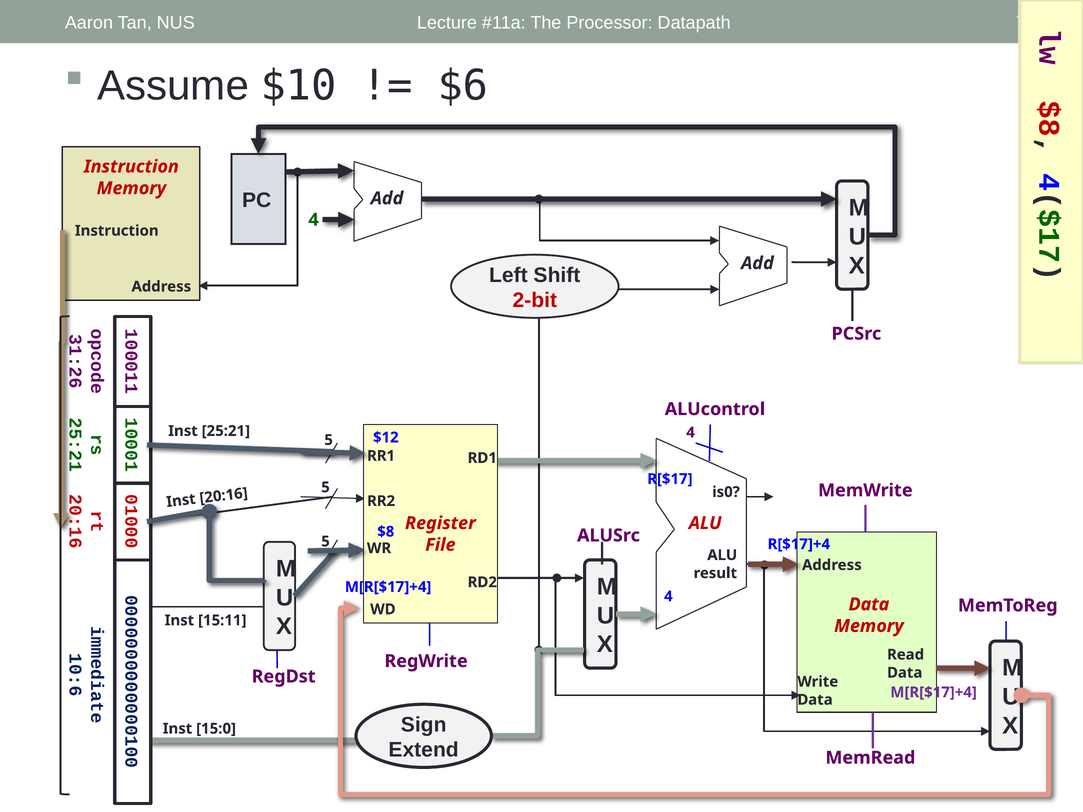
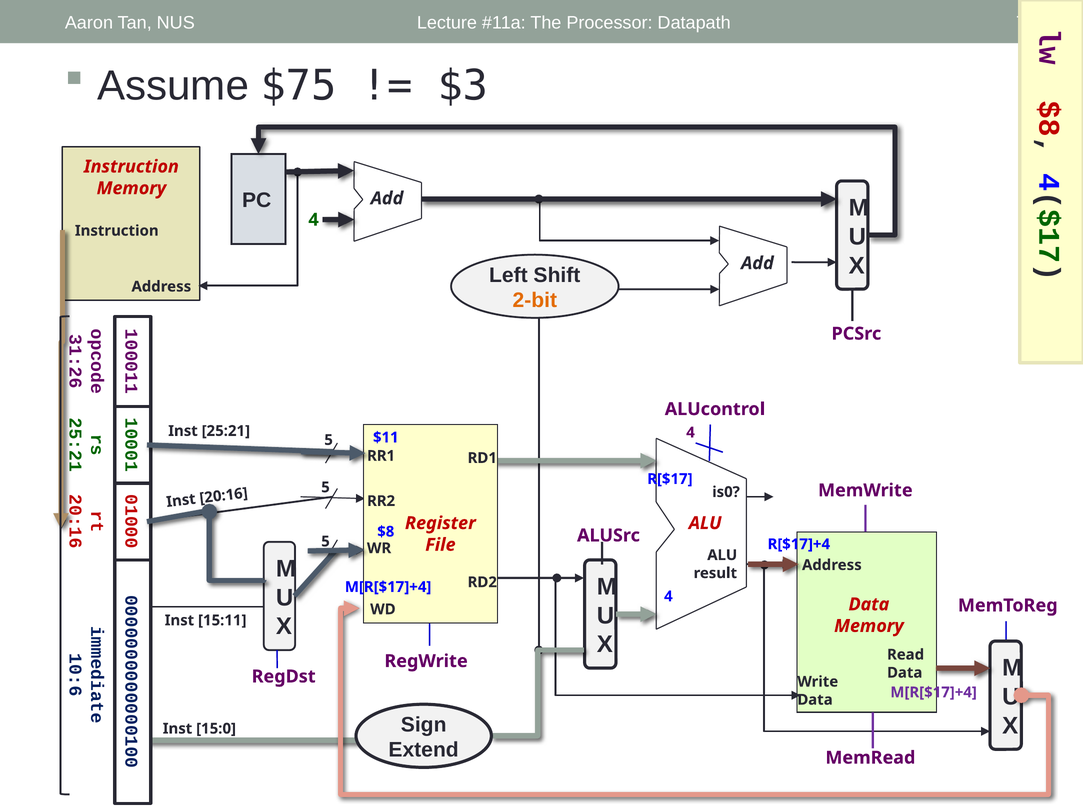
$10: $10 -> $75
$6: $6 -> $3
2-bit colour: red -> orange
$12: $12 -> $11
